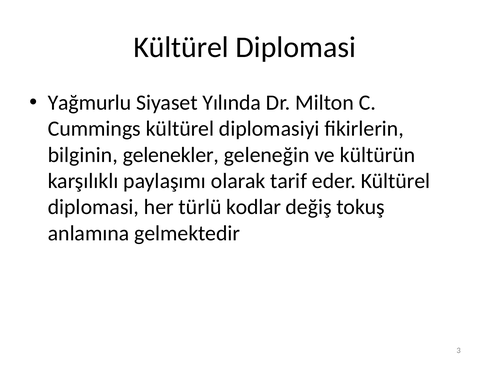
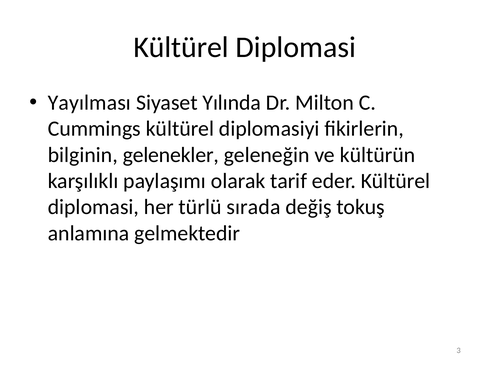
Yağmurlu: Yağmurlu -> Yayılması
kodlar: kodlar -> sırada
